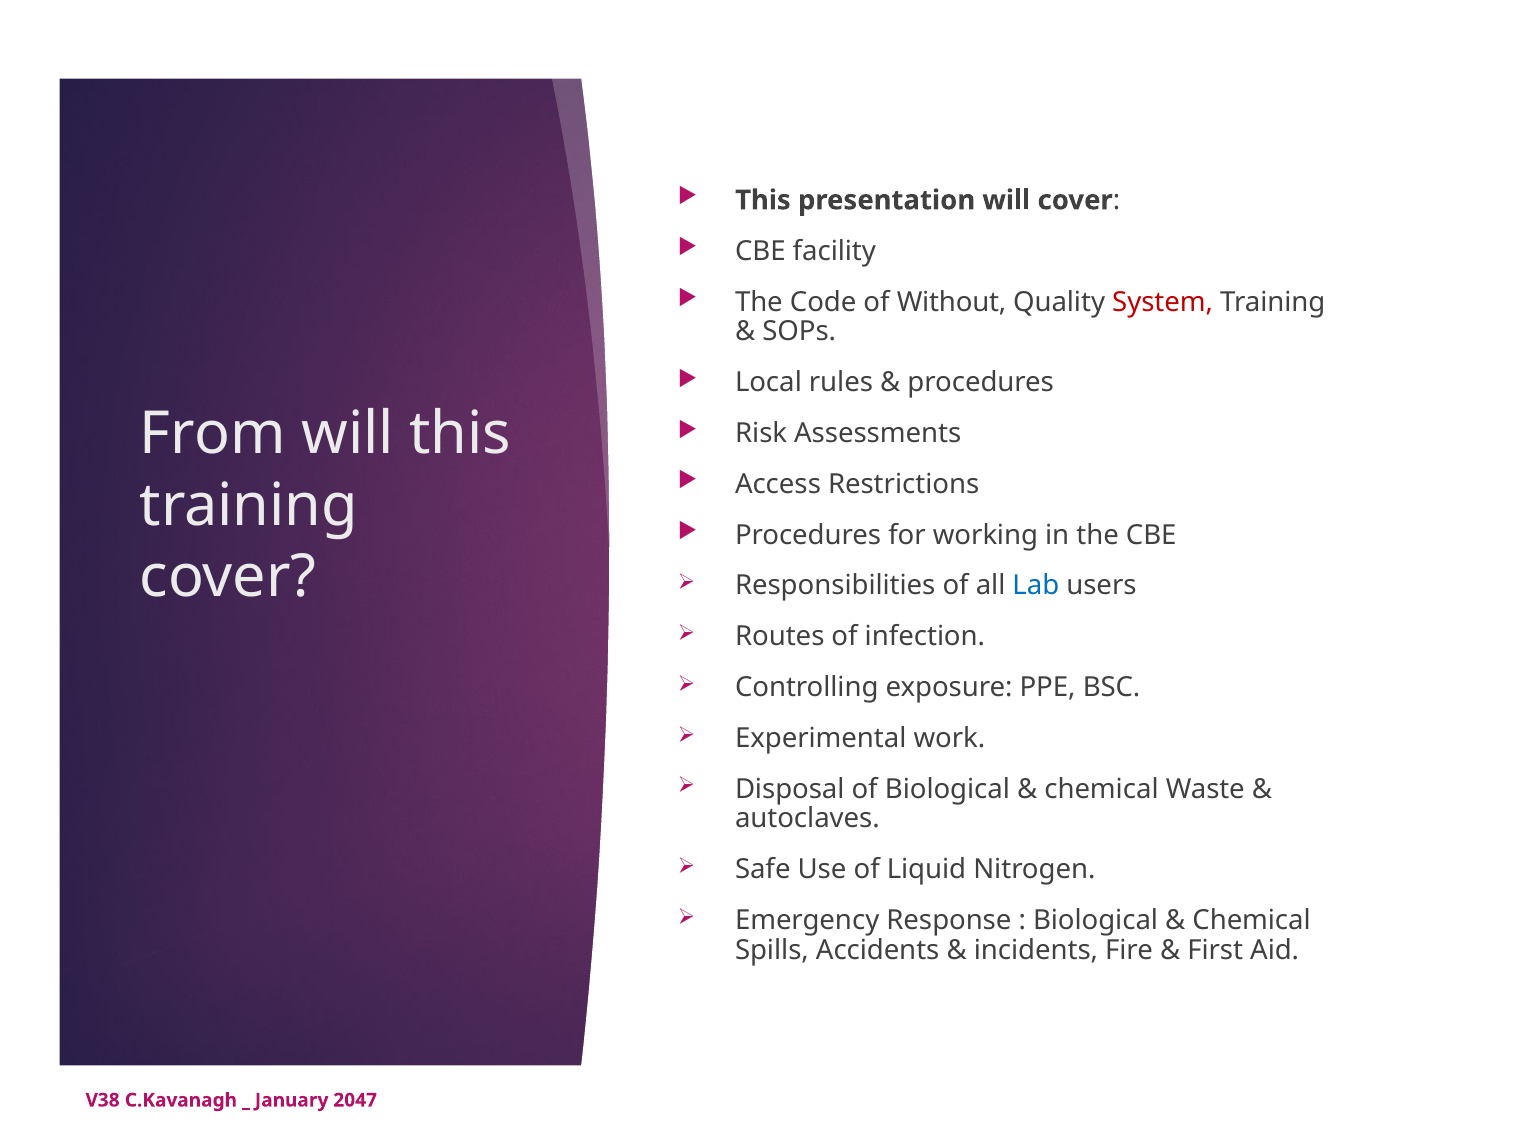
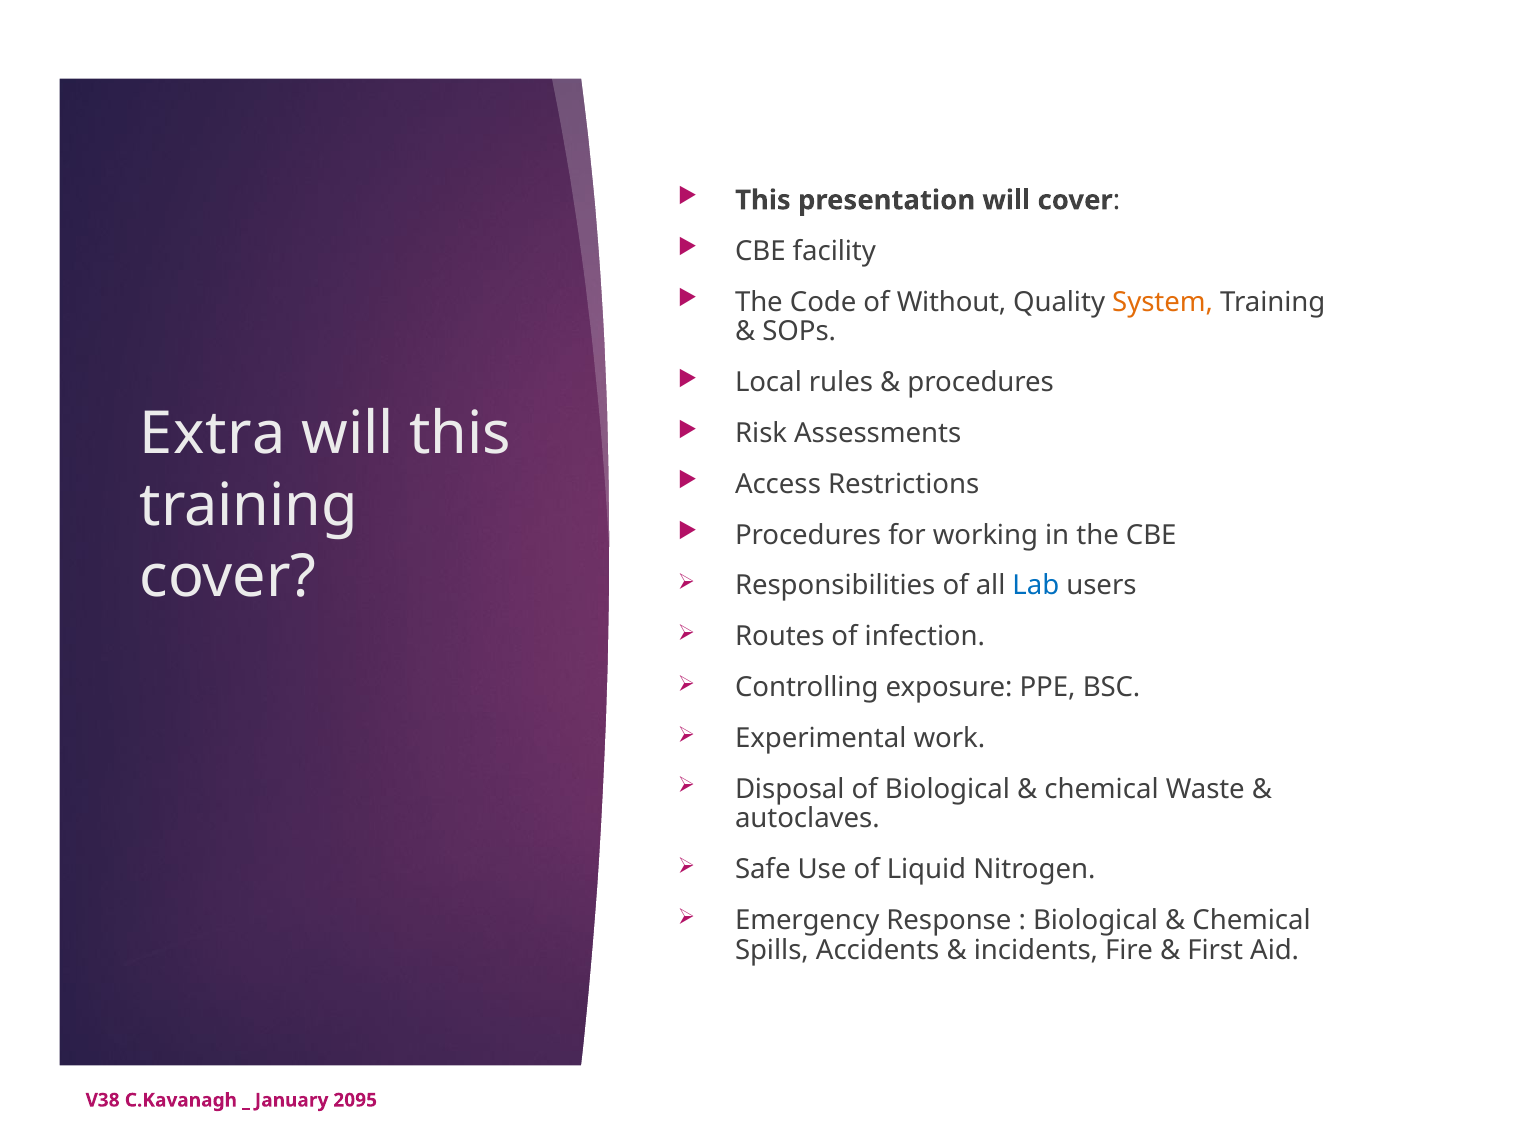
System colour: red -> orange
From: From -> Extra
2047: 2047 -> 2095
